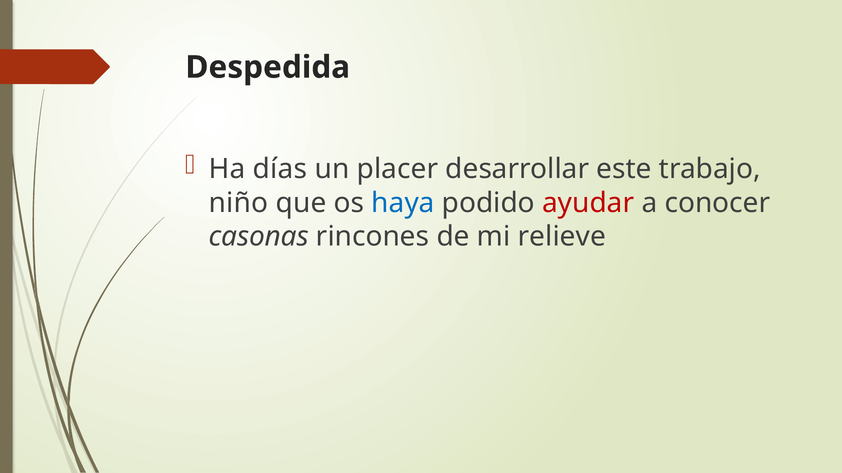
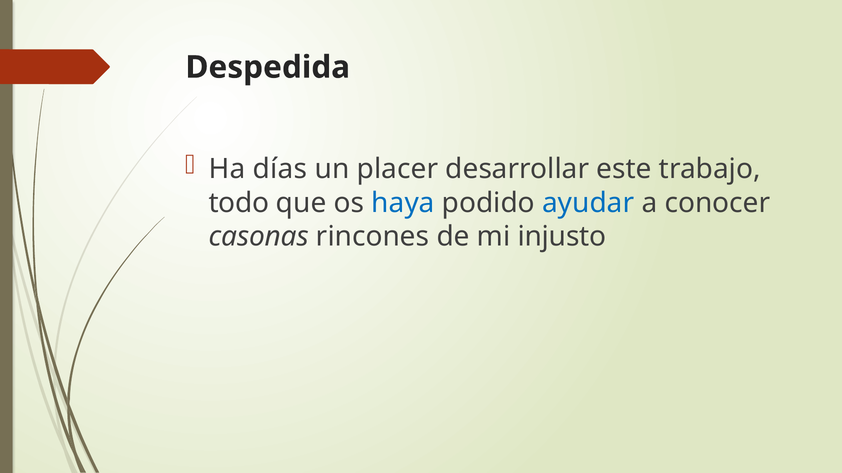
niño: niño -> todo
ayudar colour: red -> blue
relieve: relieve -> injusto
